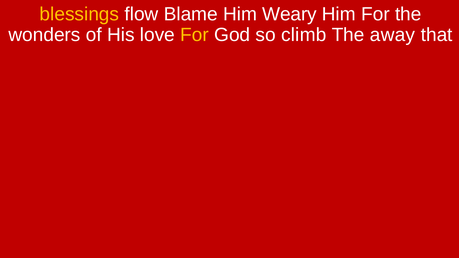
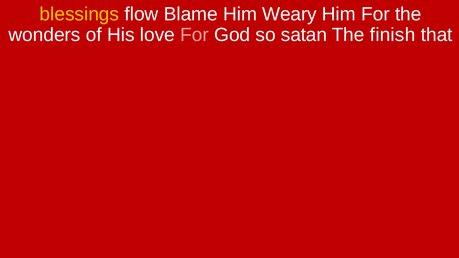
For at (195, 35) colour: yellow -> pink
climb: climb -> satan
away: away -> finish
